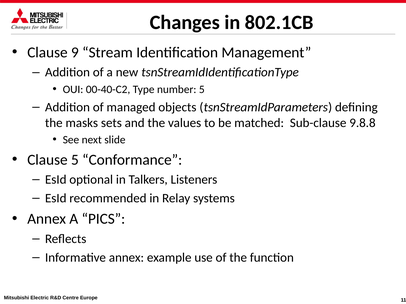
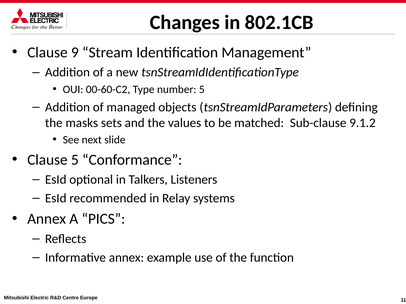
00-40-C2: 00-40-C2 -> 00-60-C2
9.8.8: 9.8.8 -> 9.1.2
